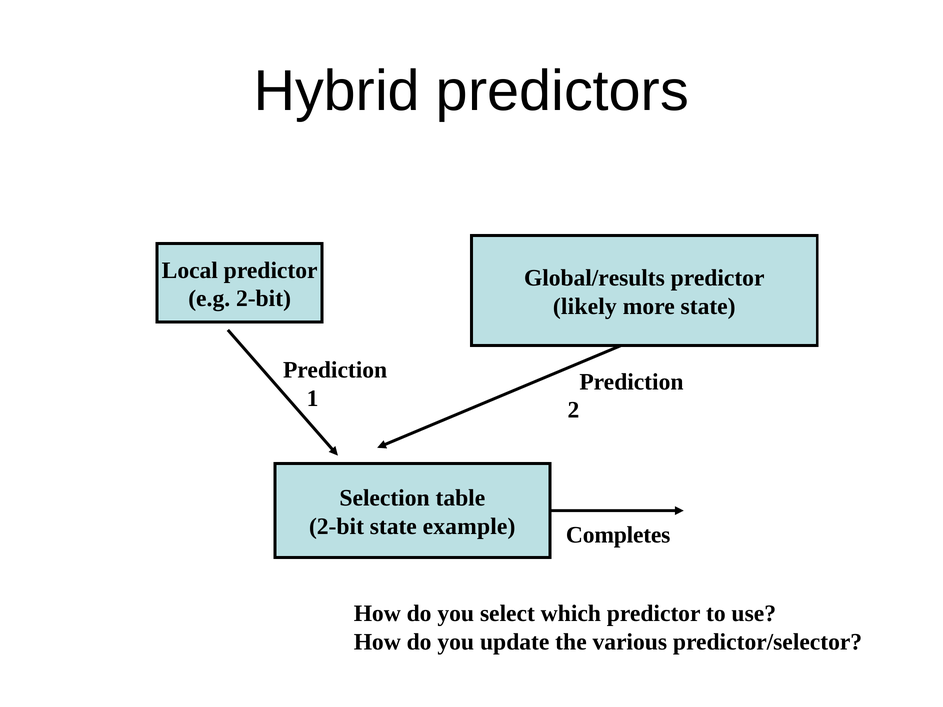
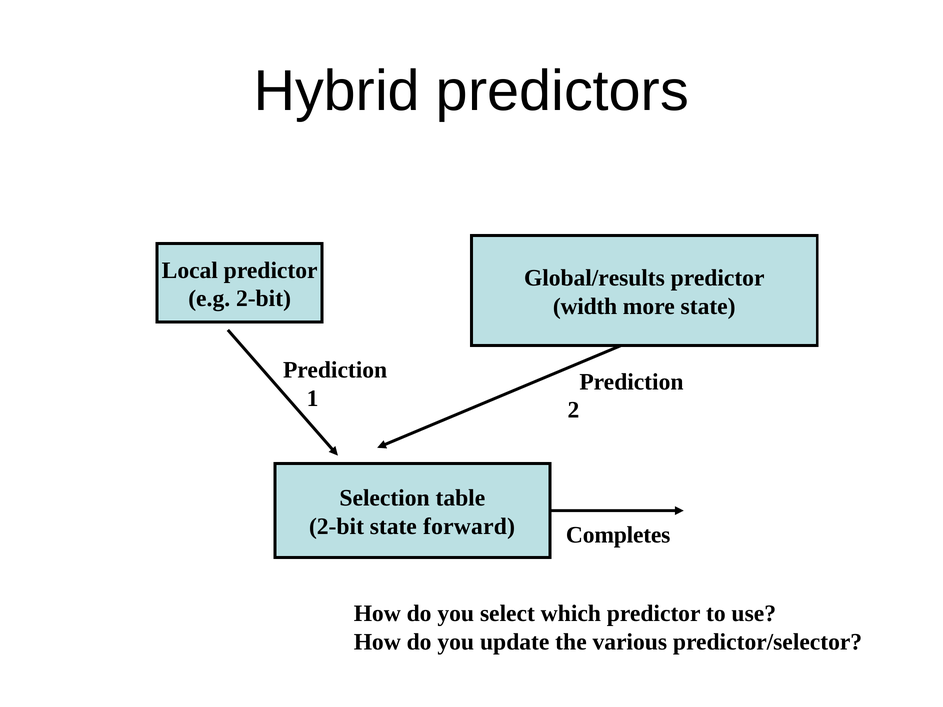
likely: likely -> width
example: example -> forward
